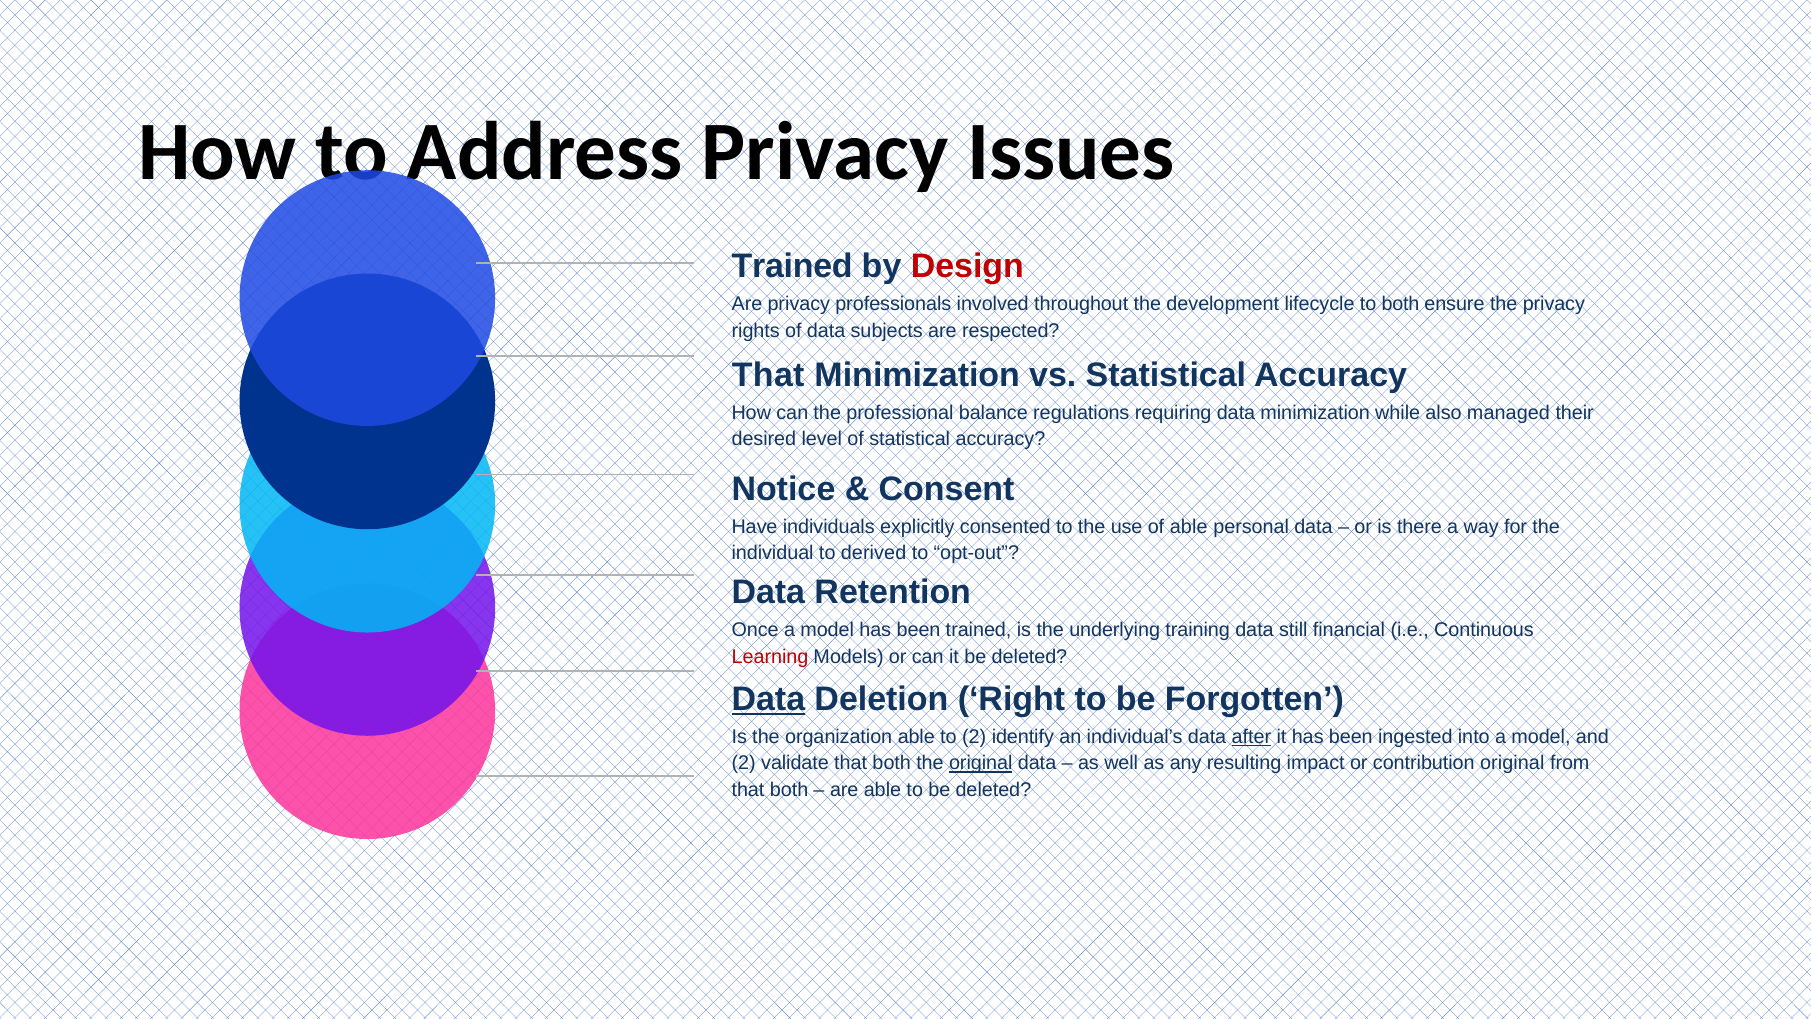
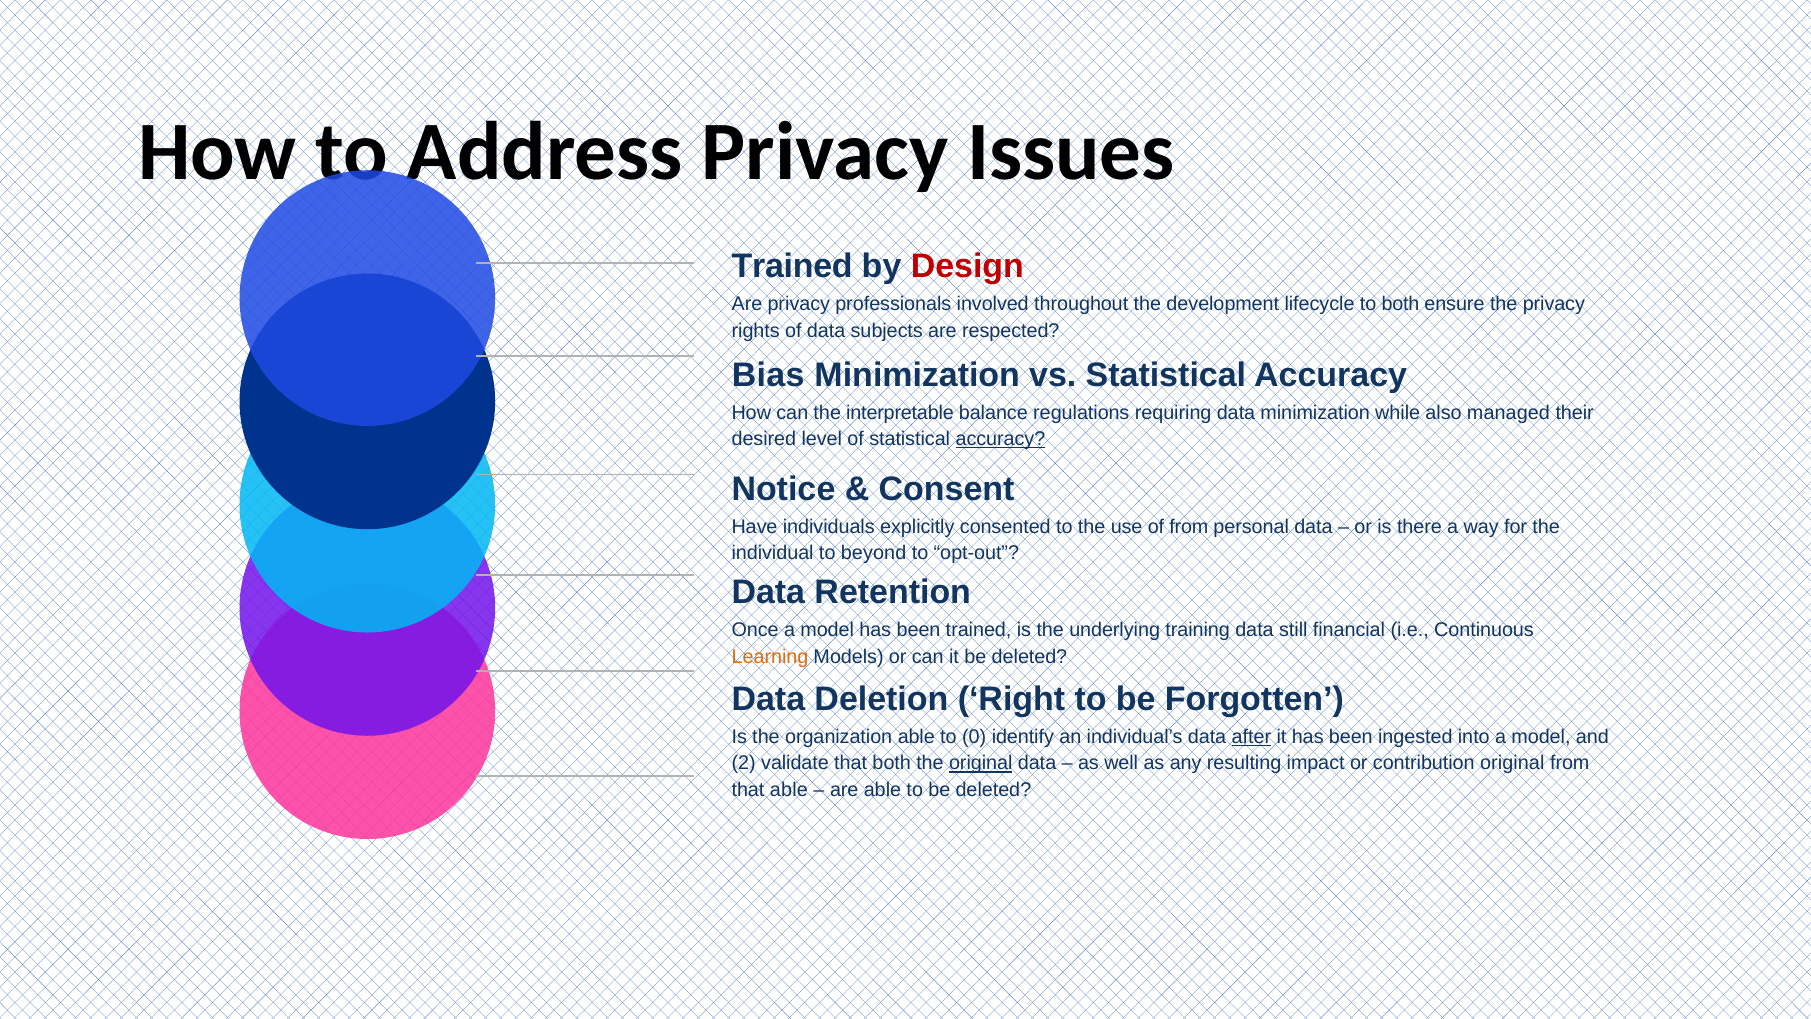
That at (768, 375): That -> Bias
professional: professional -> interpretable
accuracy at (1000, 439) underline: none -> present
of able: able -> from
derived: derived -> beyond
Learning colour: red -> orange
Data at (768, 699) underline: present -> none
to 2: 2 -> 0
both at (789, 789): both -> able
